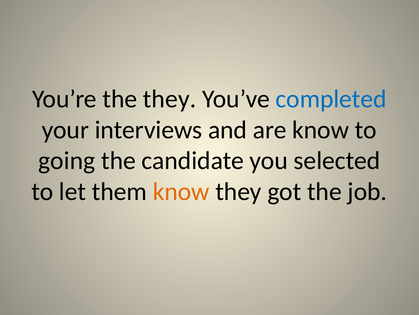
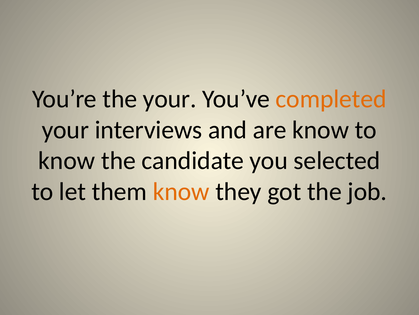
the they: they -> your
completed colour: blue -> orange
going at (67, 160): going -> know
